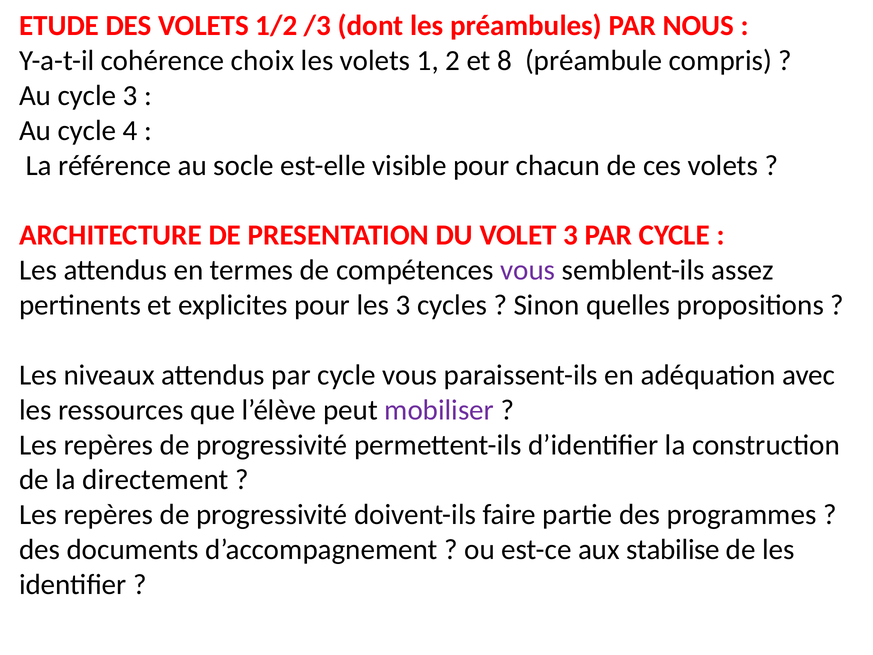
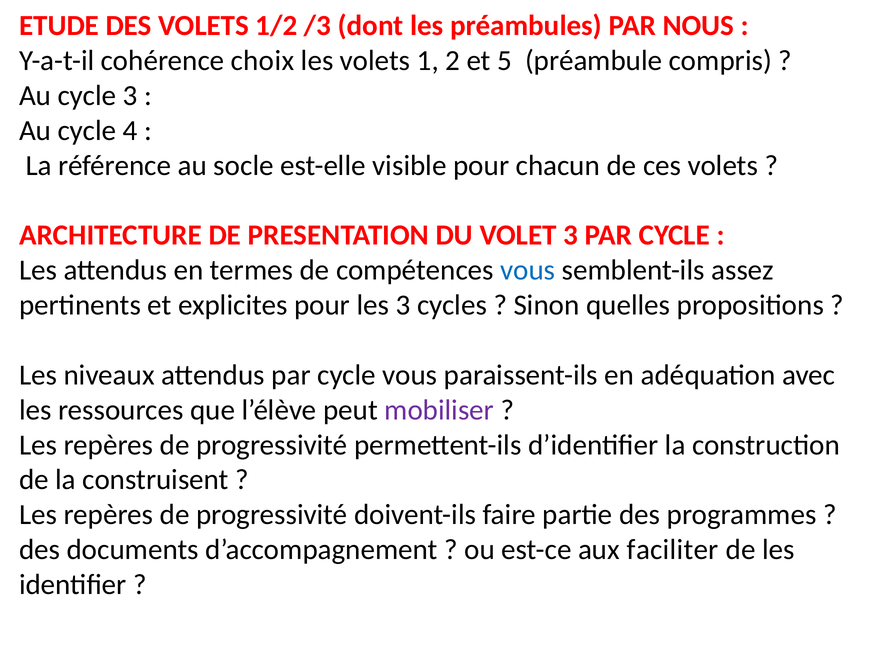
8: 8 -> 5
vous at (528, 270) colour: purple -> blue
directement: directement -> construisent
stabilise: stabilise -> faciliter
